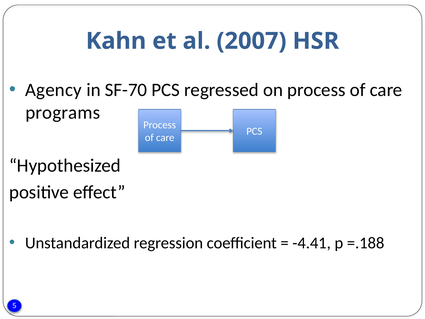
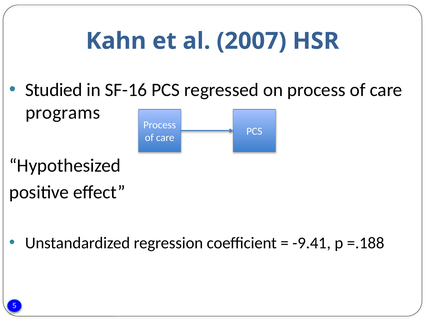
Agency: Agency -> Studied
SF-70: SF-70 -> SF-16
-4.41: -4.41 -> -9.41
